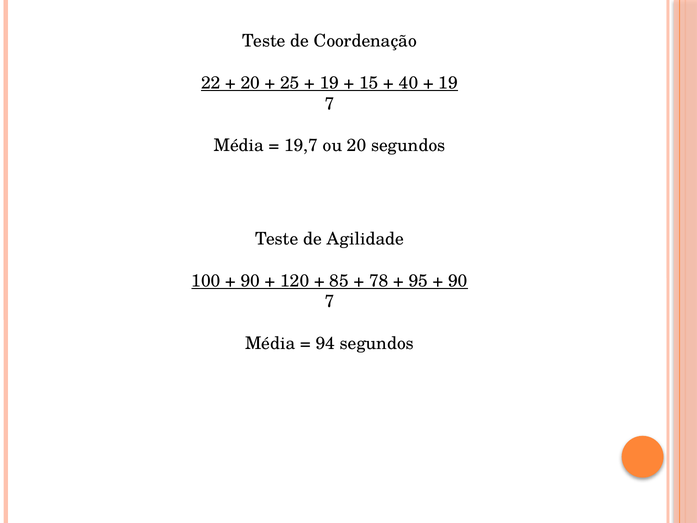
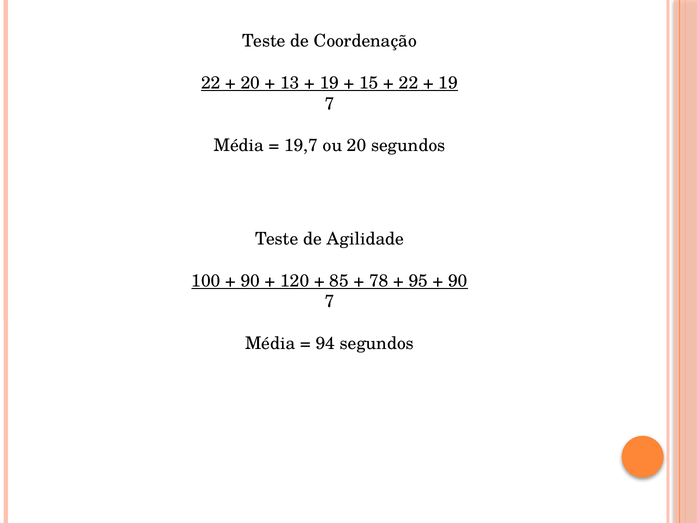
25: 25 -> 13
40 at (409, 83): 40 -> 22
